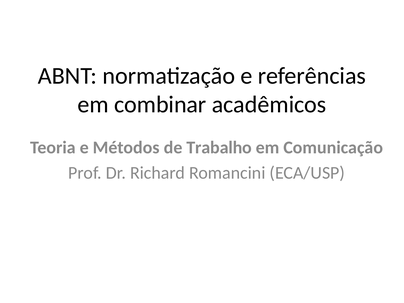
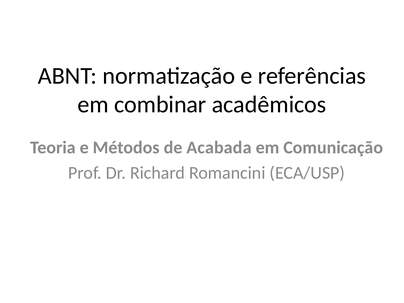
Trabalho: Trabalho -> Acabada
